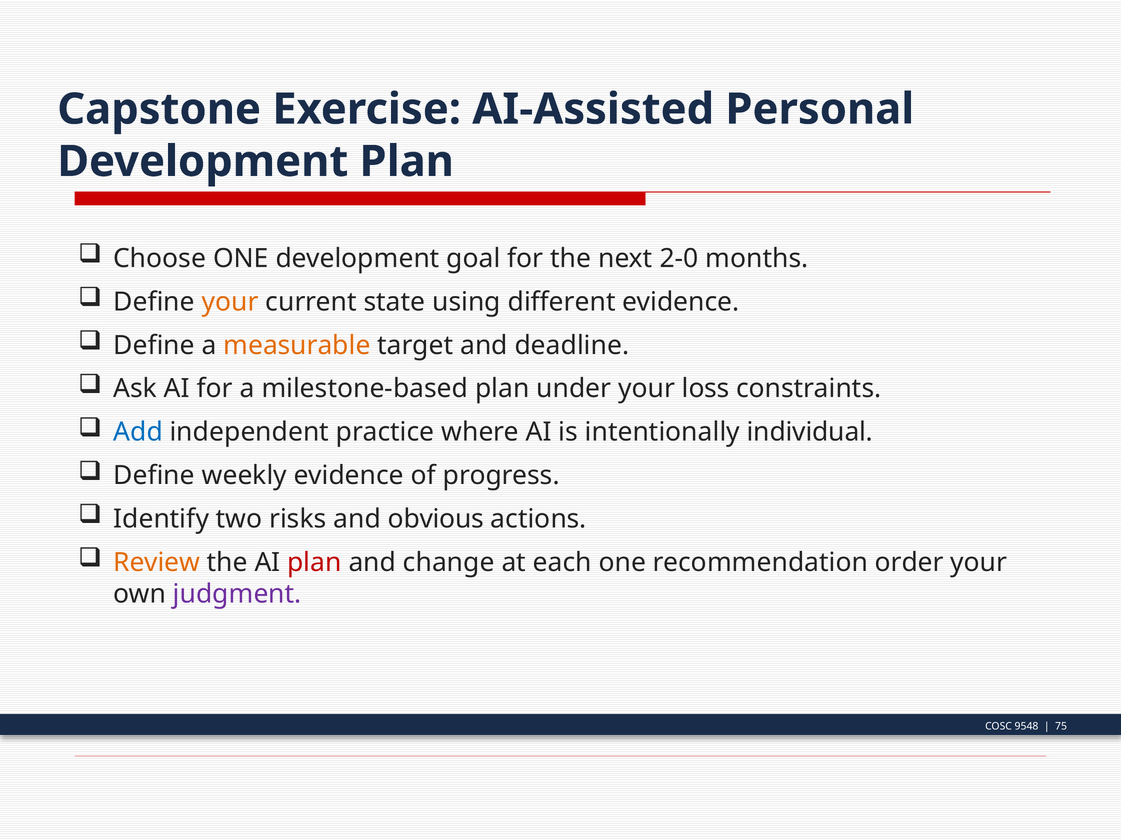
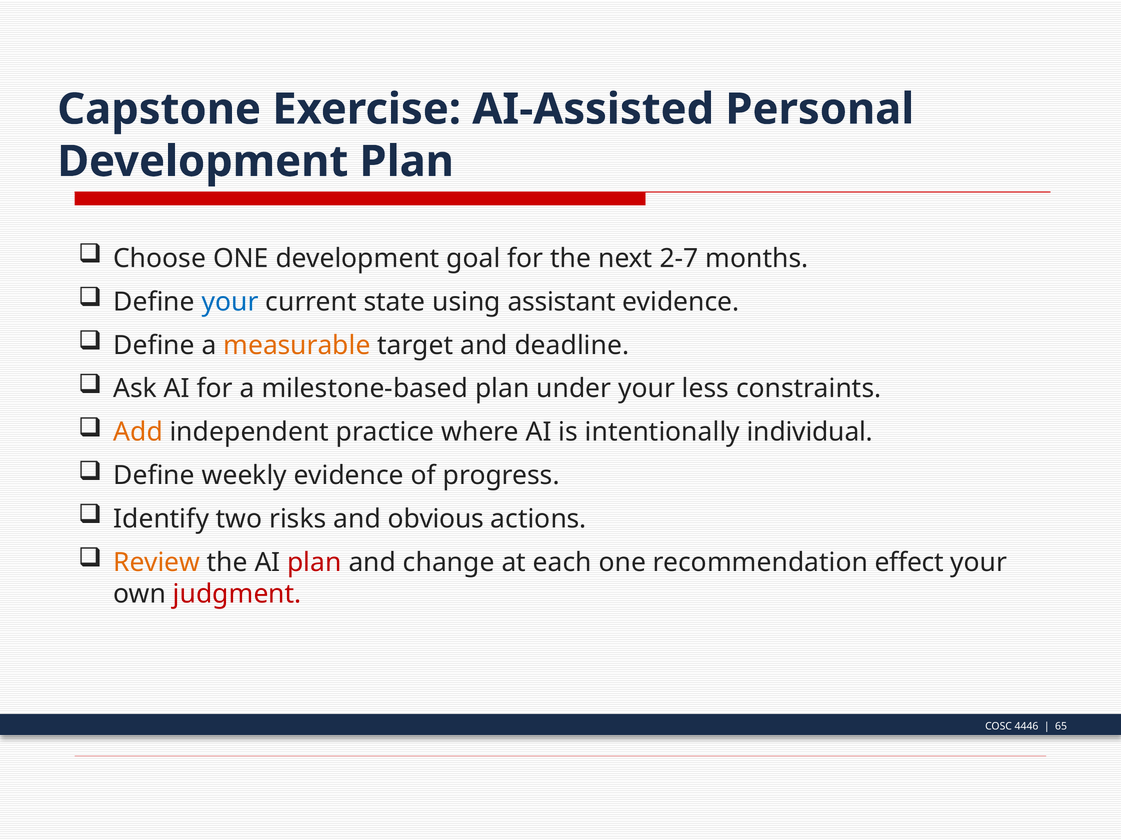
2-0: 2-0 -> 2-7
your at (230, 302) colour: orange -> blue
different: different -> assistant
loss: loss -> less
Add colour: blue -> orange
order: order -> effect
judgment colour: purple -> red
9548: 9548 -> 4446
75: 75 -> 65
